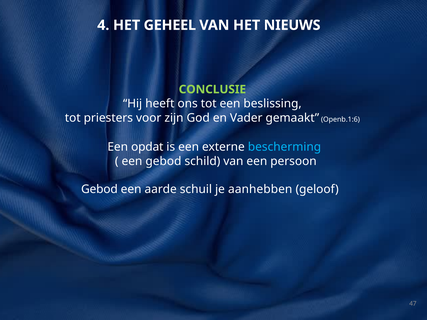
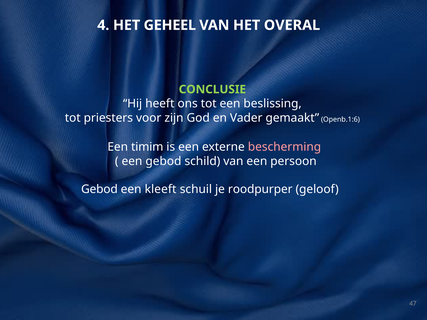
NIEUWS: NIEUWS -> OVERAL
opdat: opdat -> timim
bescherming colour: light blue -> pink
aarde: aarde -> kleeft
aanhebben: aanhebben -> roodpurper
